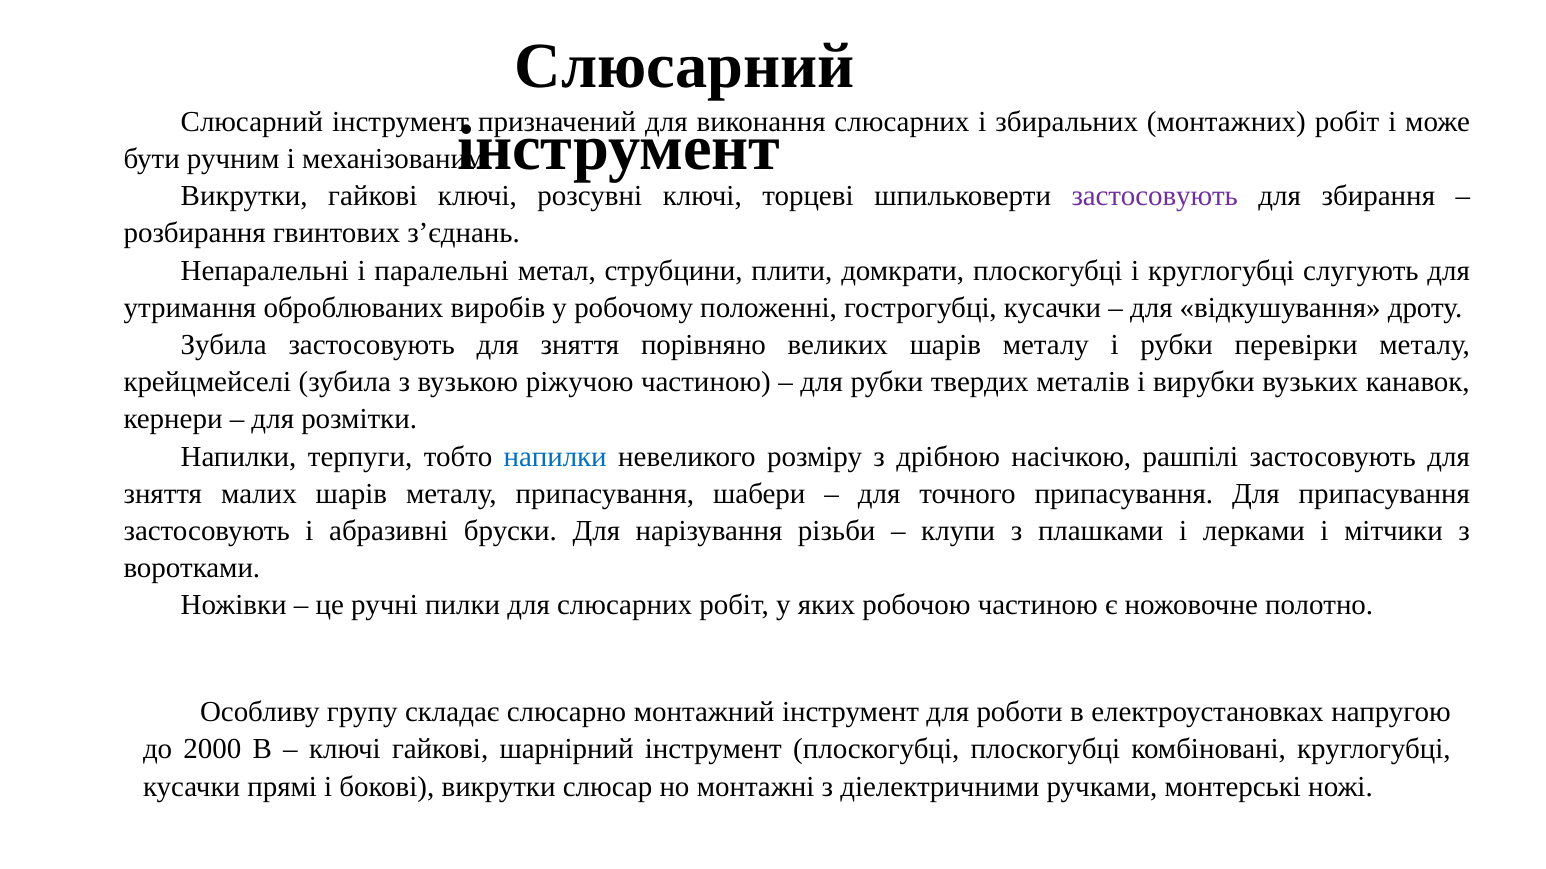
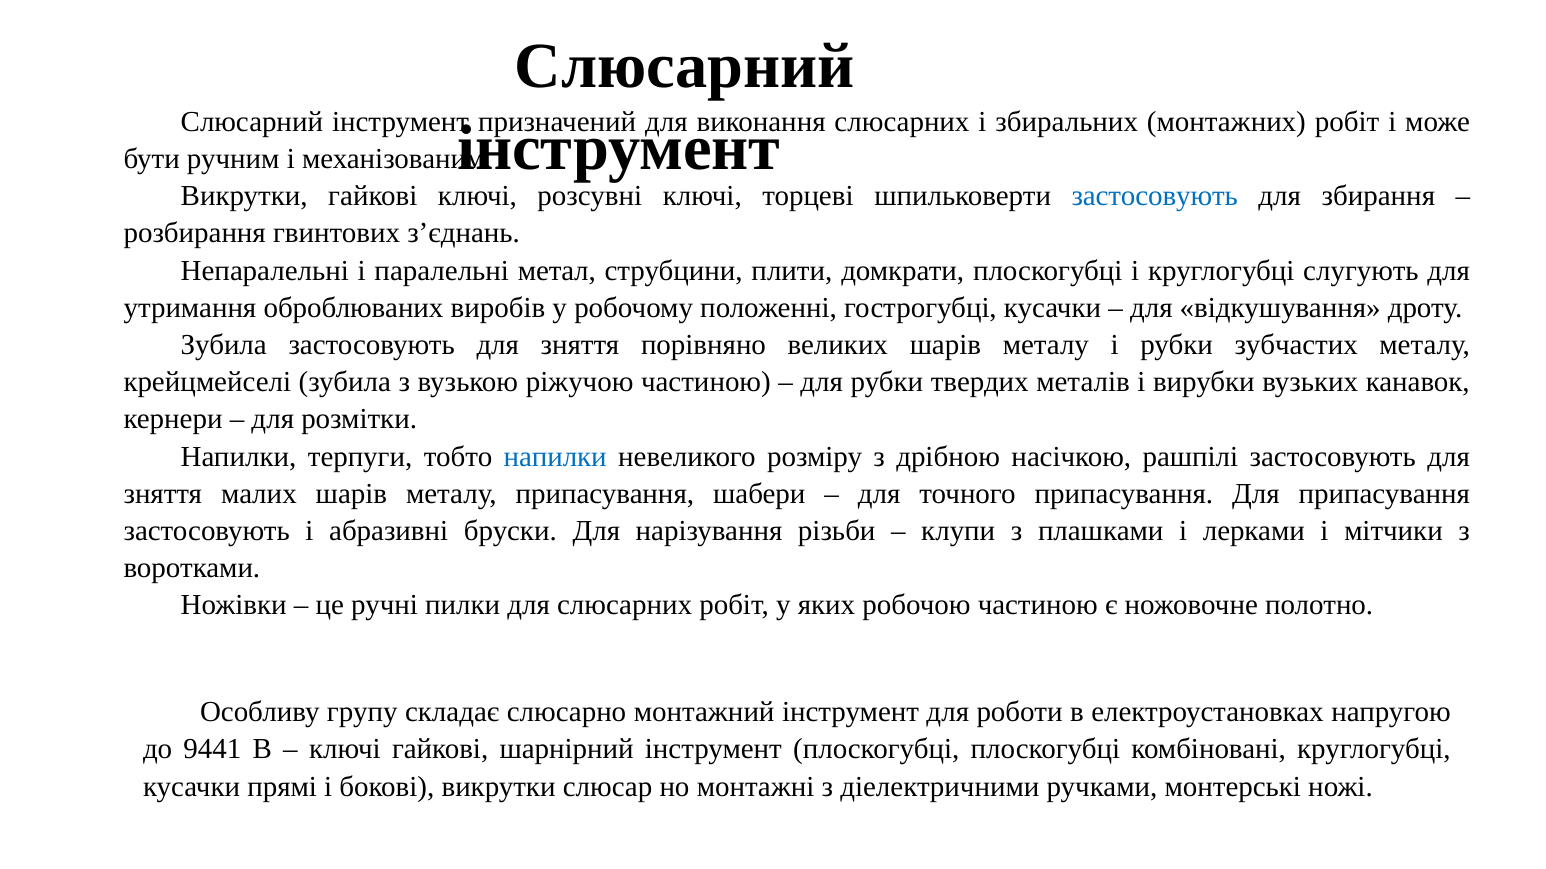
застосовують at (1155, 196) colour: purple -> blue
перевірки: перевірки -> зубчастих
2000: 2000 -> 9441
